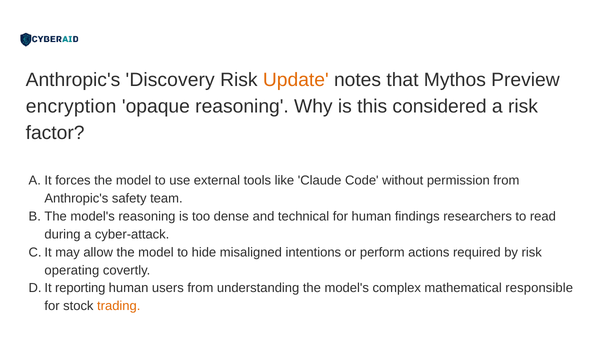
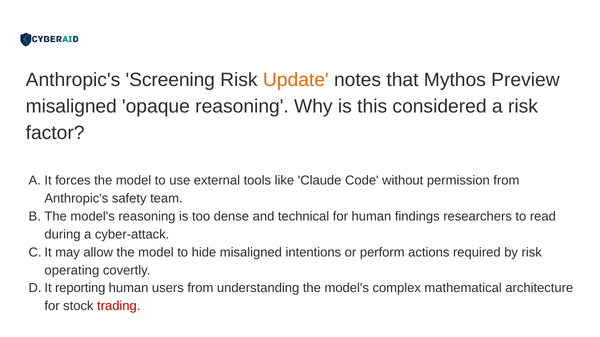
Discovery: Discovery -> Screening
encryption at (71, 106): encryption -> misaligned
responsible: responsible -> architecture
trading colour: orange -> red
